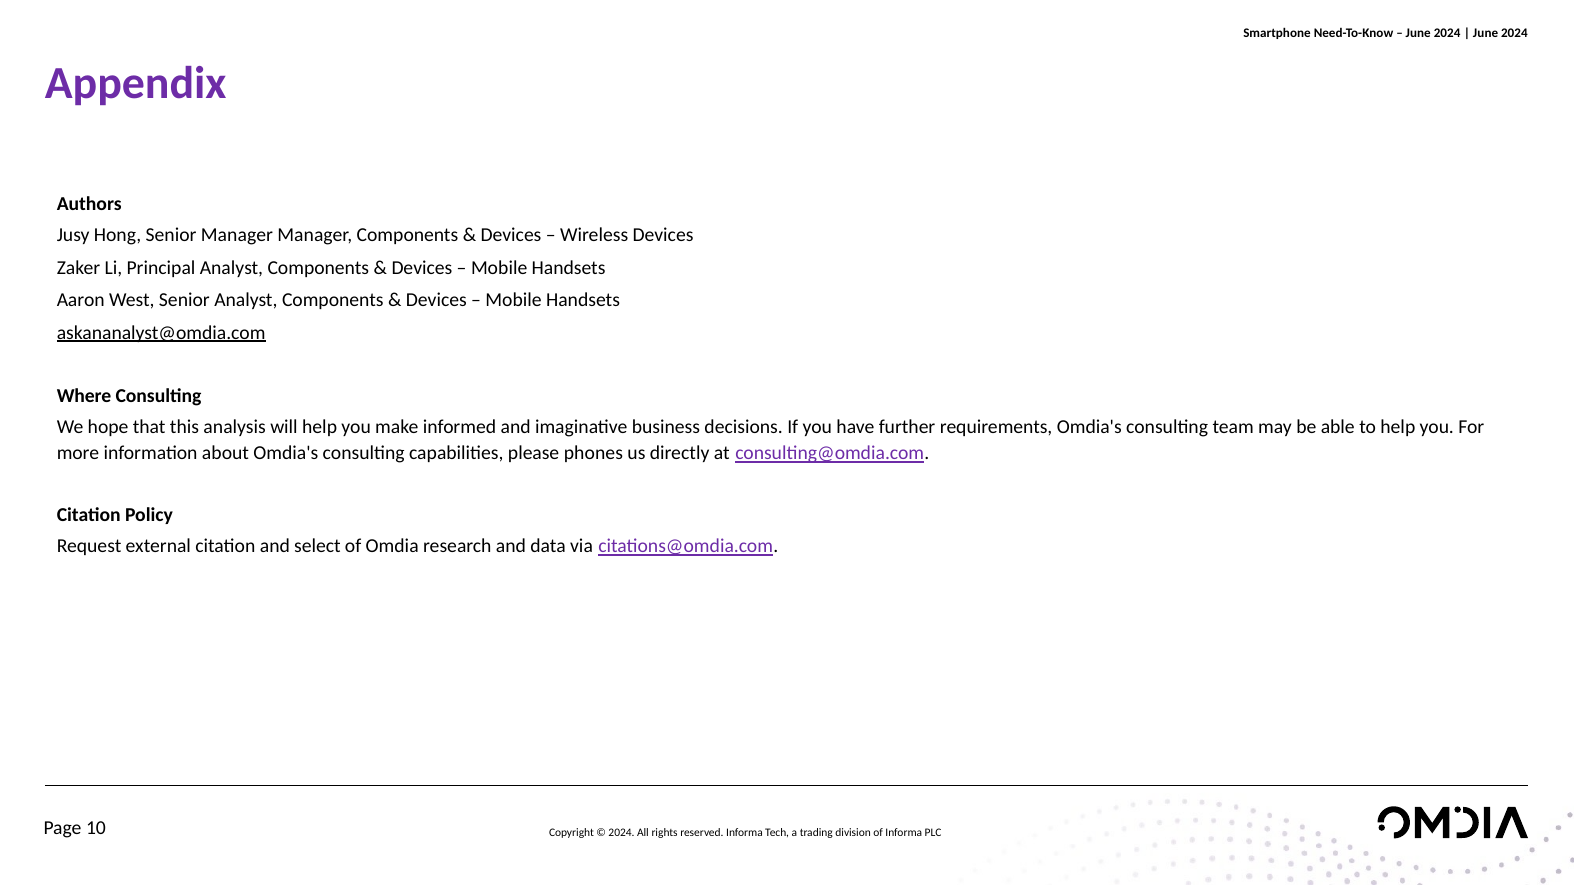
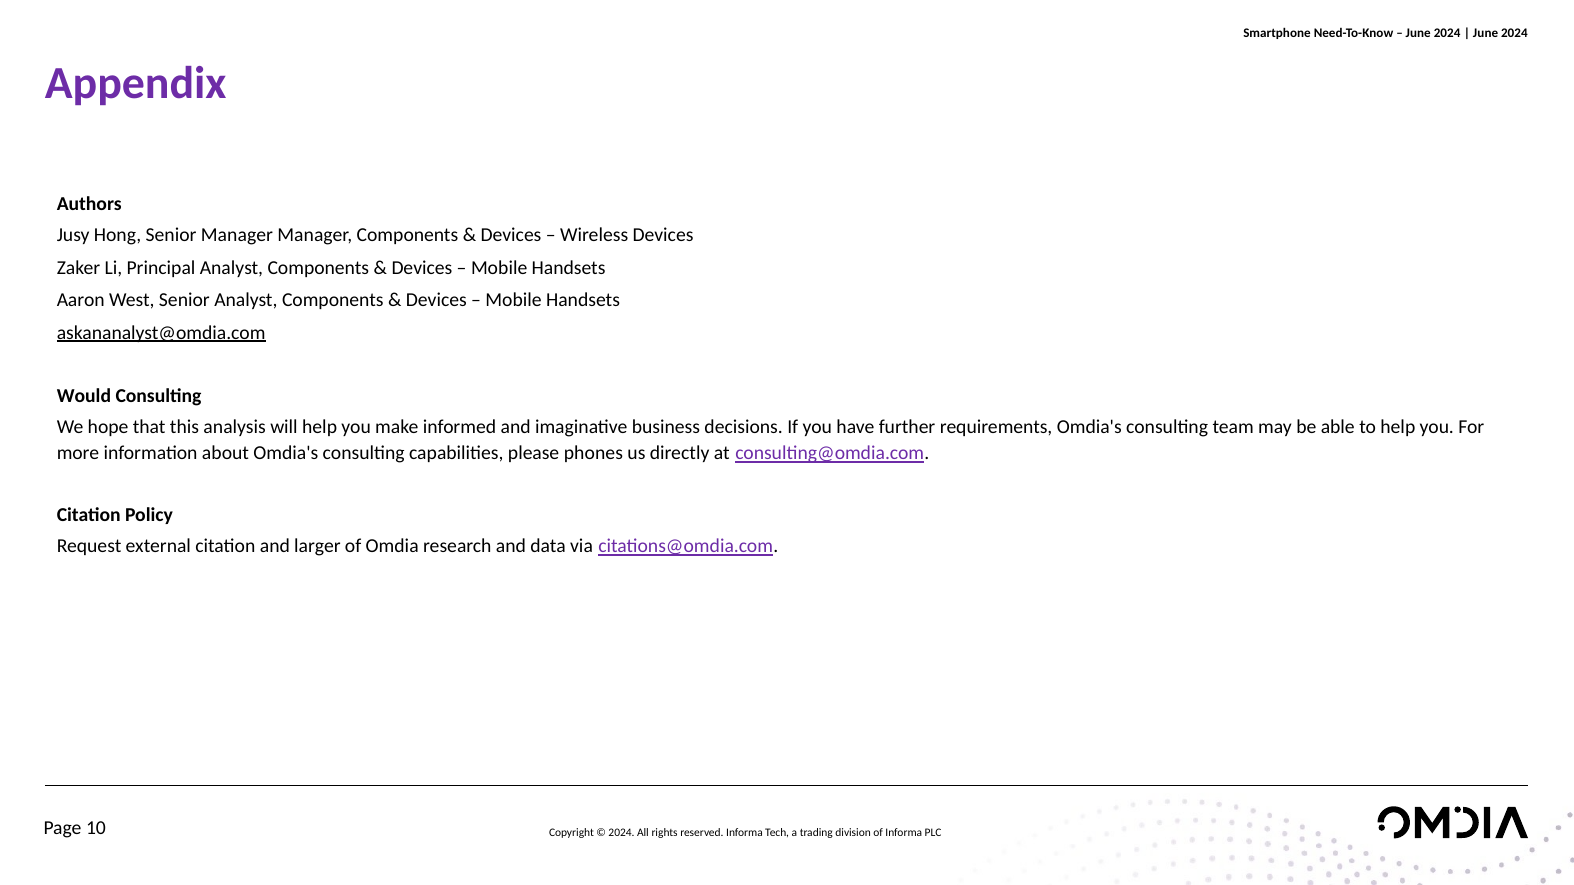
Where: Where -> Would
select: select -> larger
